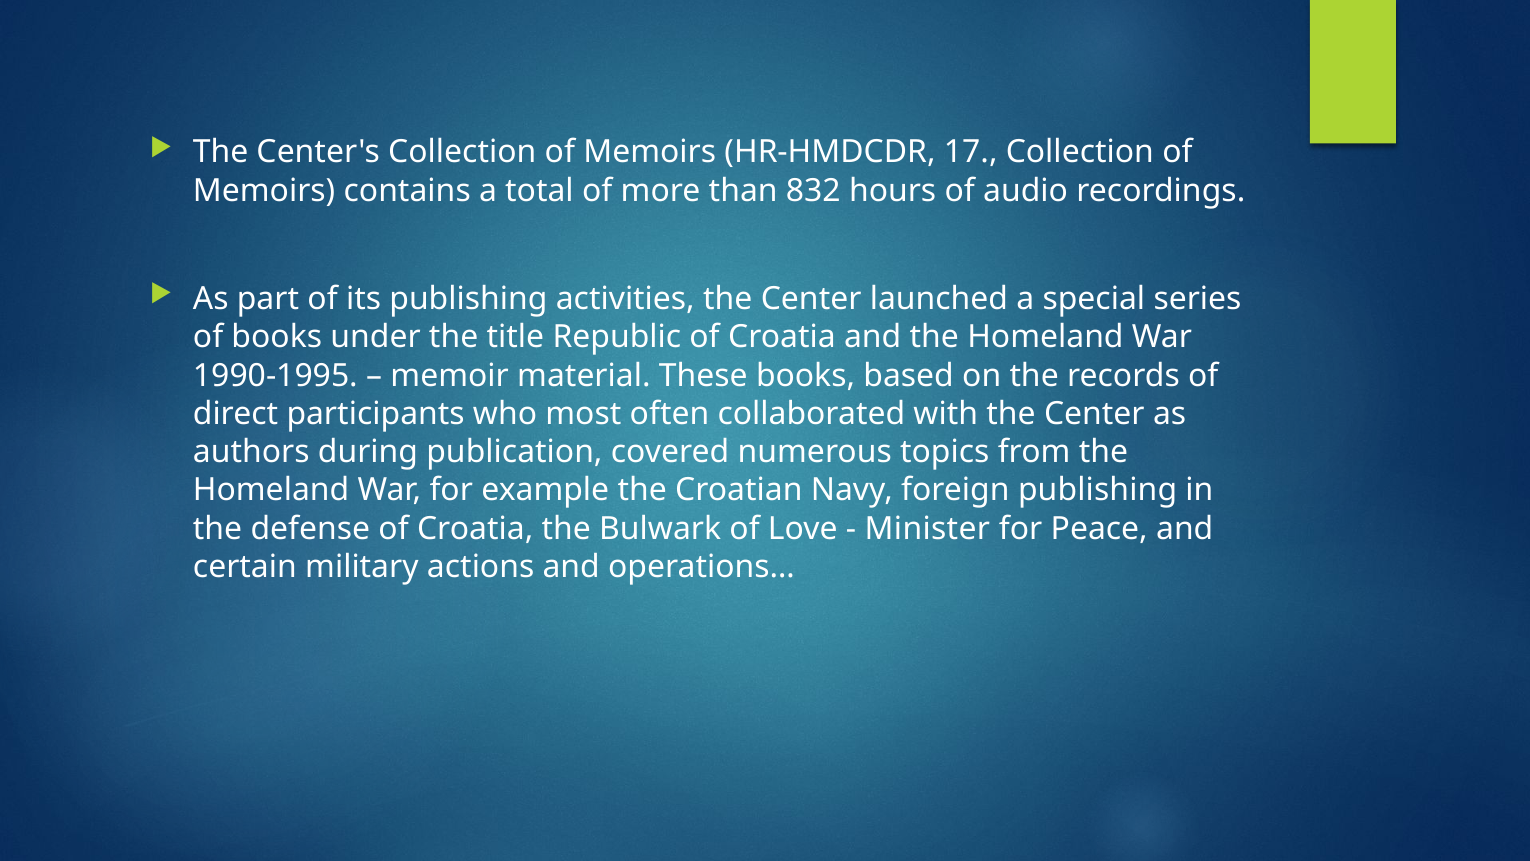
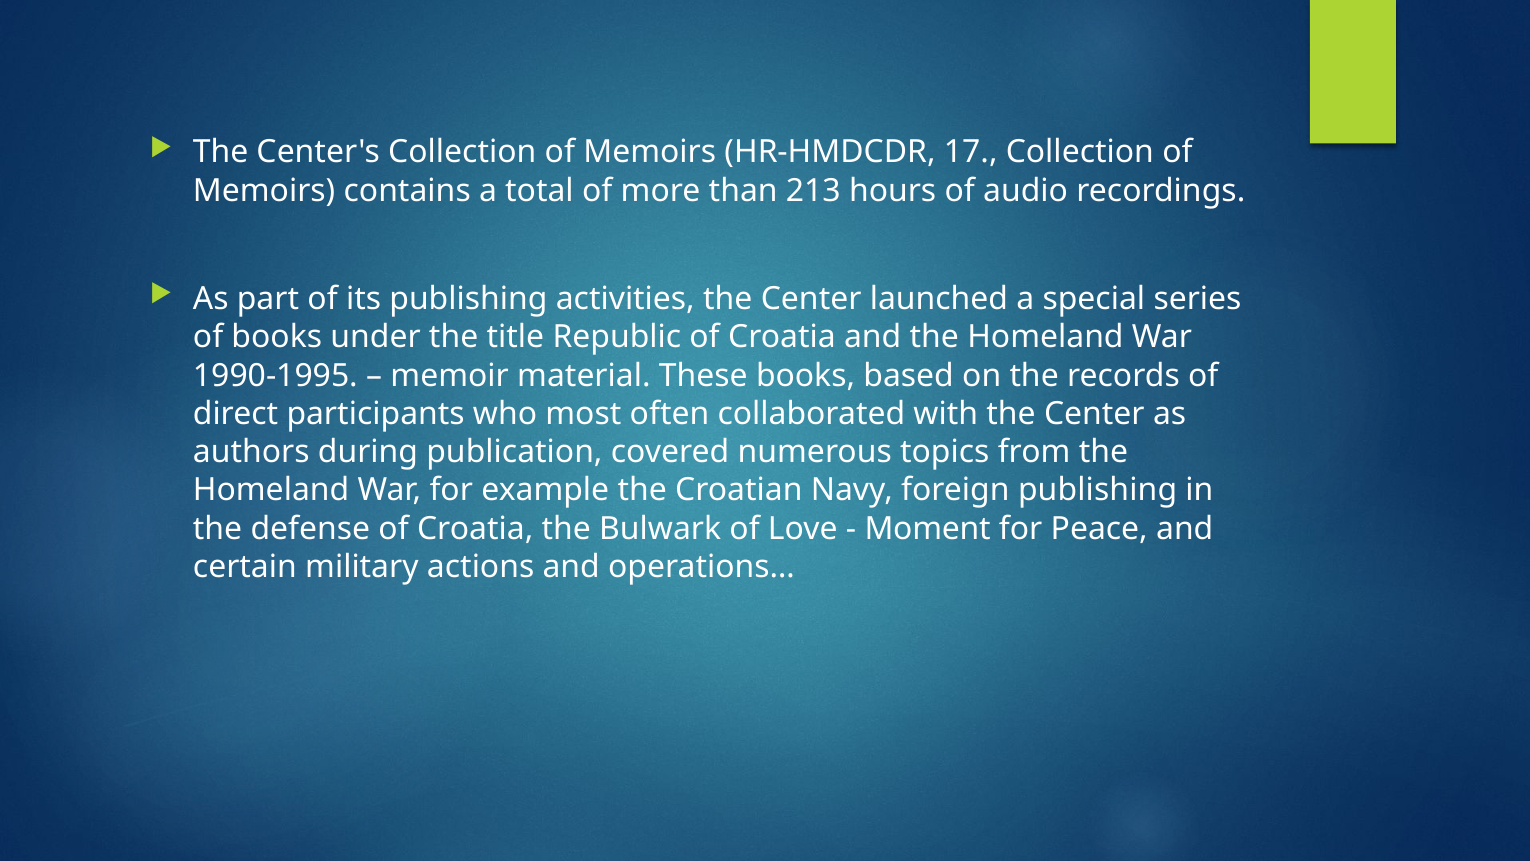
832: 832 -> 213
Minister: Minister -> Moment
